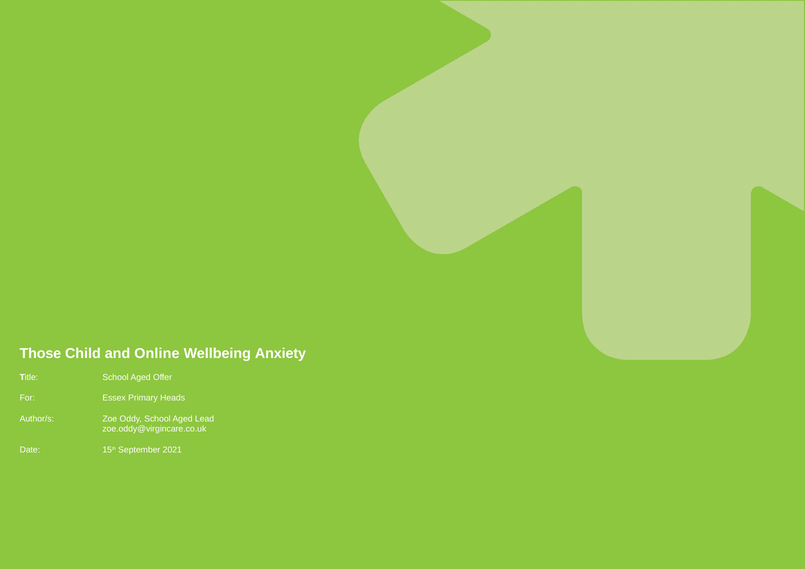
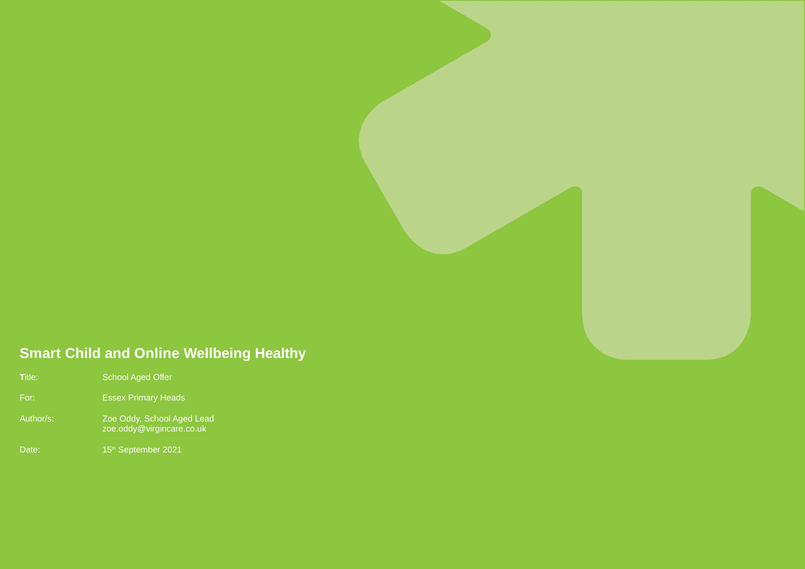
Those: Those -> Smart
Anxiety: Anxiety -> Healthy
